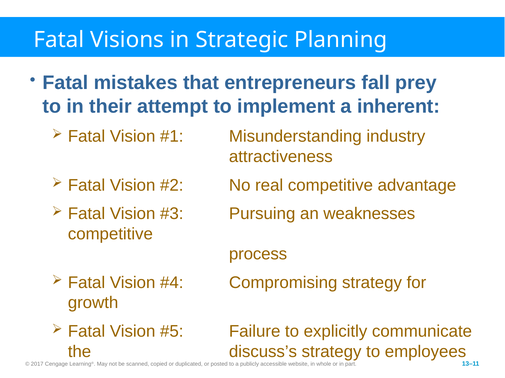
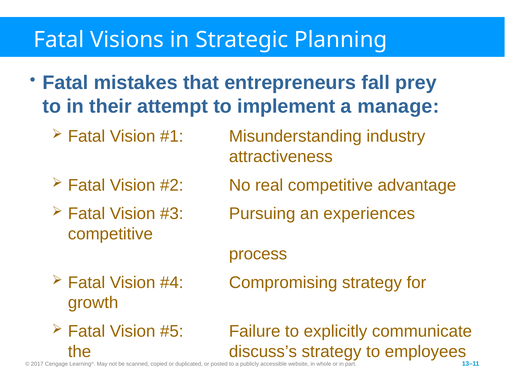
inherent: inherent -> manage
weaknesses: weaknesses -> experiences
